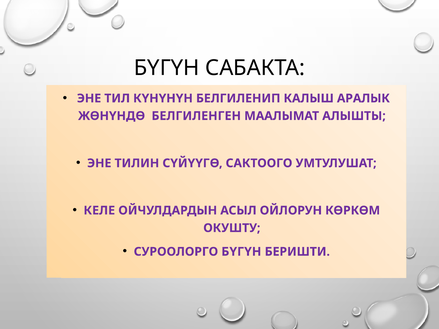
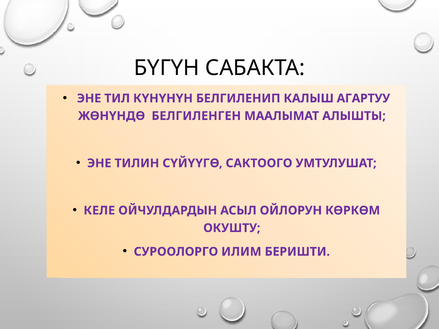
АРАЛЫК: АРАЛЫК -> АГАРТУУ
СУРООЛОРГО БҮГҮН: БҮГҮН -> ИЛИМ
